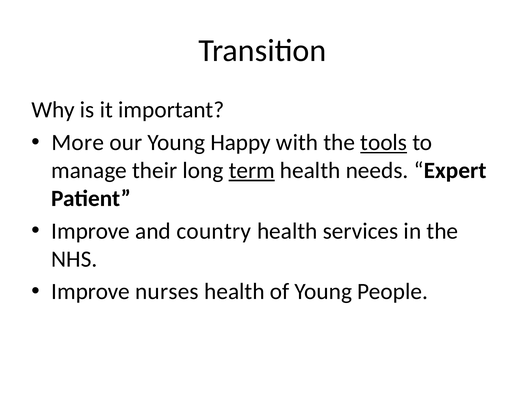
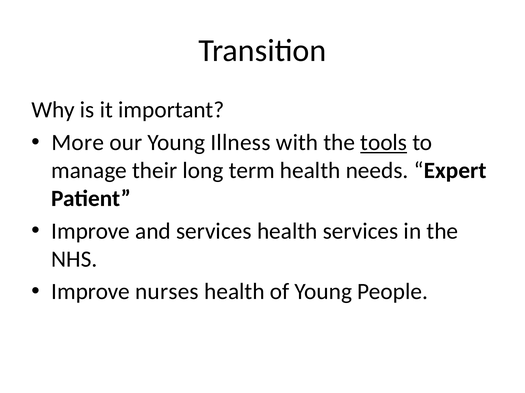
Happy: Happy -> Illness
term underline: present -> none
and country: country -> services
